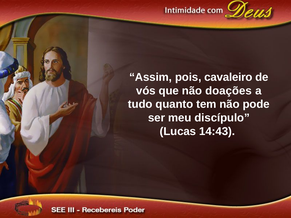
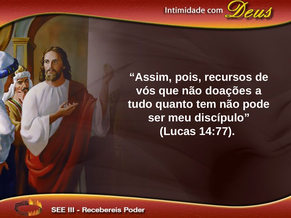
cavaleiro: cavaleiro -> recursos
14:43: 14:43 -> 14:77
